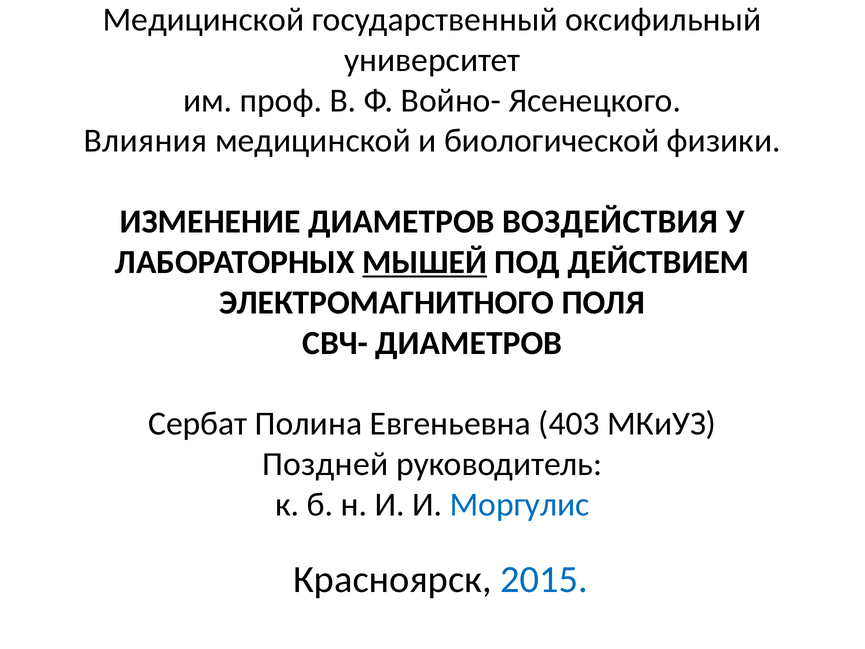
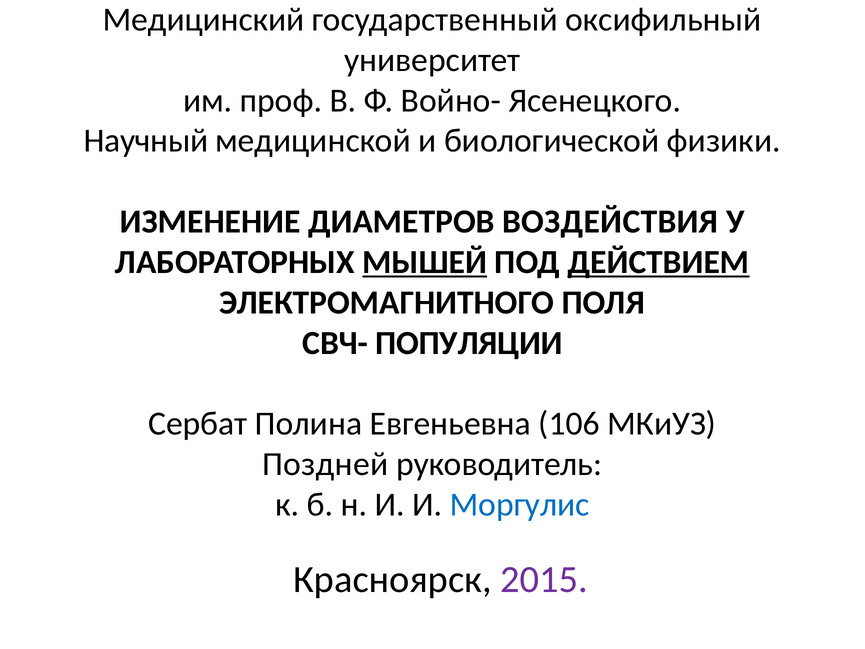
Медицинской at (203, 20): Медицинской -> Медицинский
Влияния: Влияния -> Научный
ДЕЙСТВИЕМ underline: none -> present
СВЧ- ДИАМЕТРОВ: ДИАМЕТРОВ -> ПОПУЛЯЦИИ
403: 403 -> 106
2015 colour: blue -> purple
